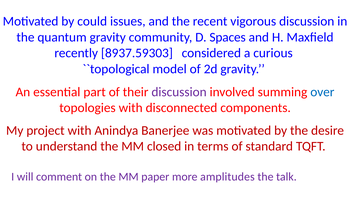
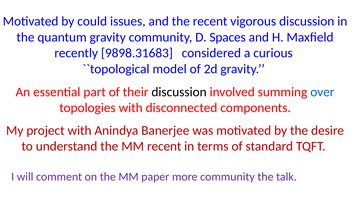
8937.59303: 8937.59303 -> 9898.31683
discussion at (179, 92) colour: purple -> black
MM closed: closed -> recent
more amplitudes: amplitudes -> community
